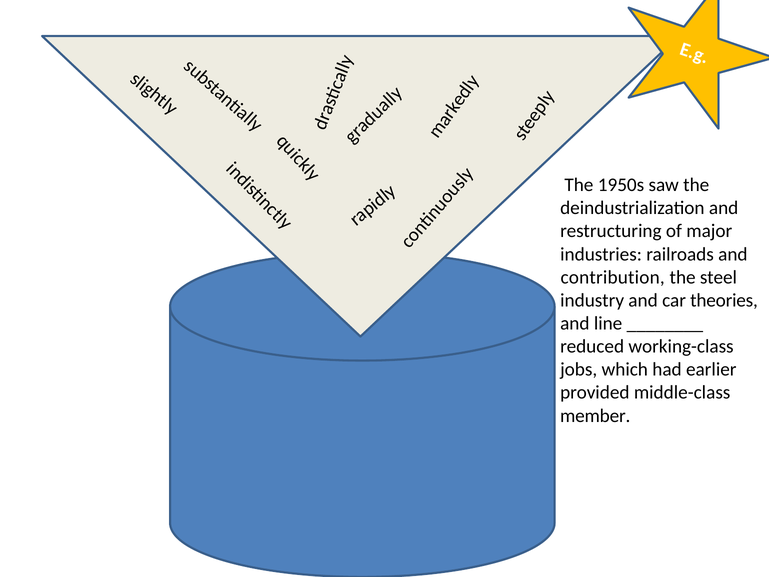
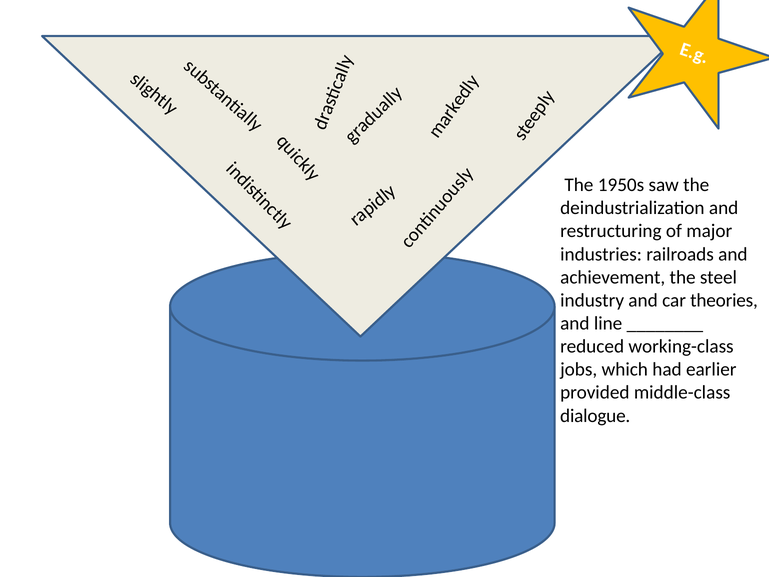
contribution: contribution -> achievement
member: member -> dialogue
